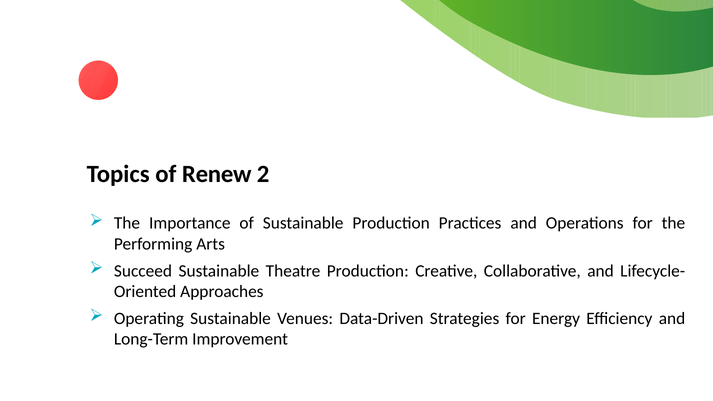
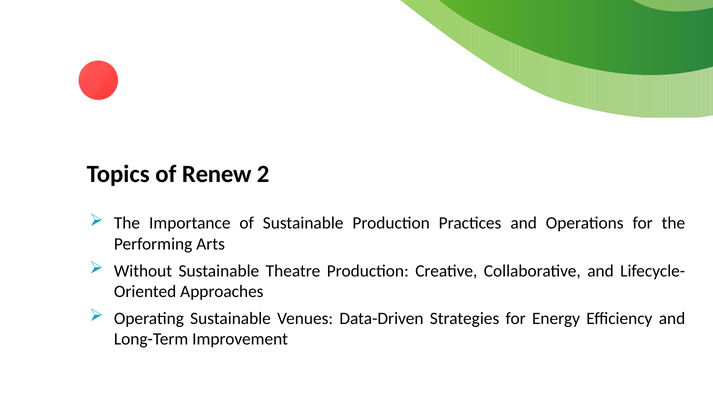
Succeed: Succeed -> Without
